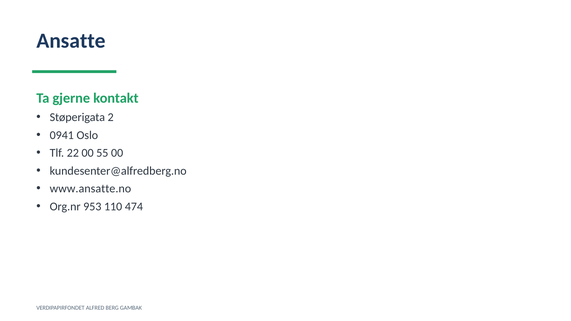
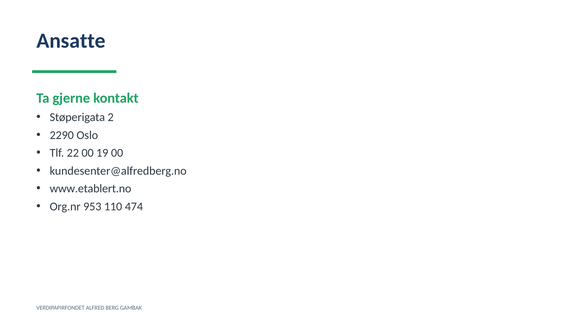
0941: 0941 -> 2290
55: 55 -> 19
www.ansatte.no: www.ansatte.no -> www.etablert.no
